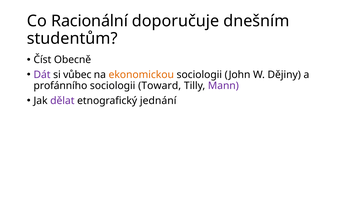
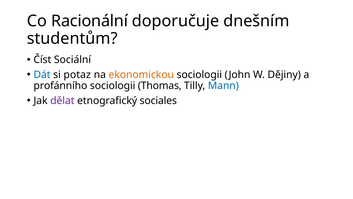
Obecně: Obecně -> Sociální
Dát colour: purple -> blue
vůbec: vůbec -> potaz
Toward: Toward -> Thomas
Mann colour: purple -> blue
jednání: jednání -> sociales
